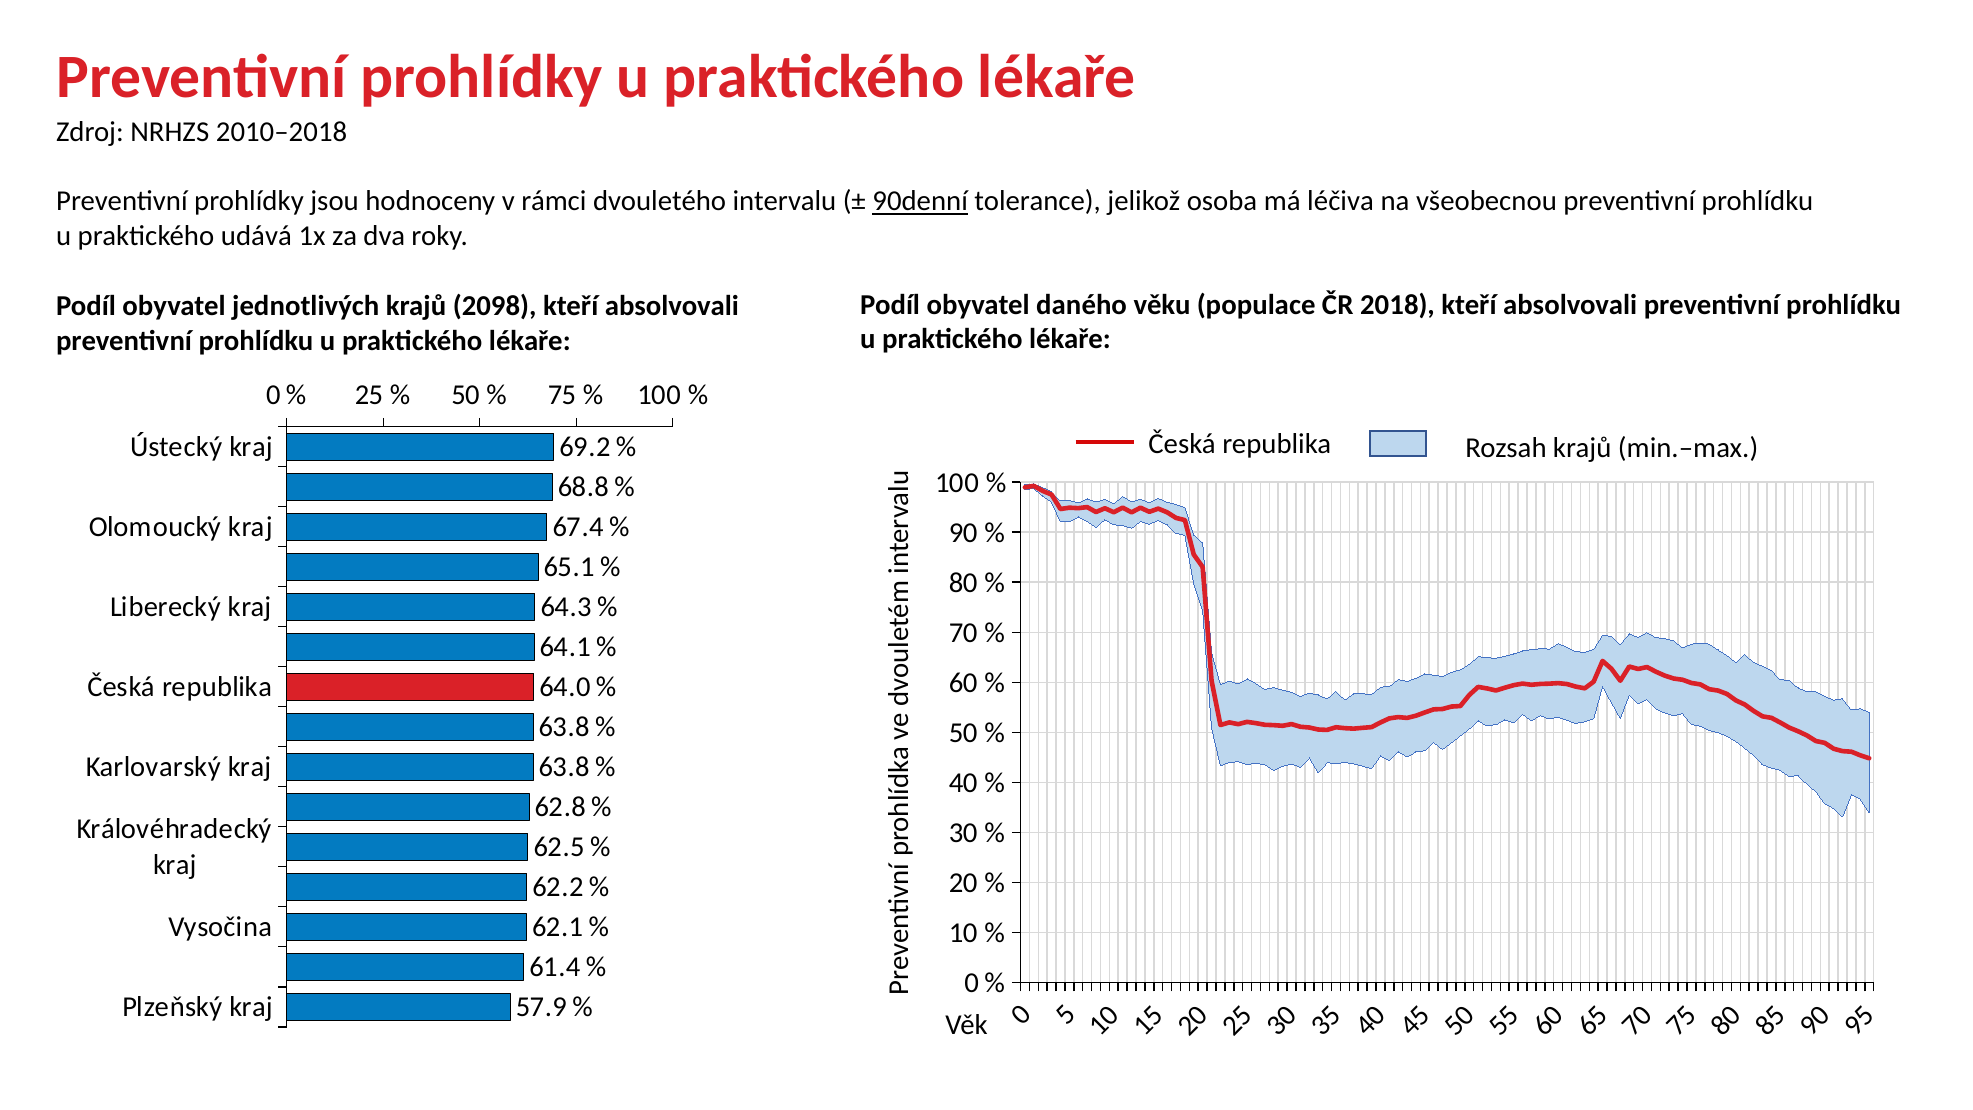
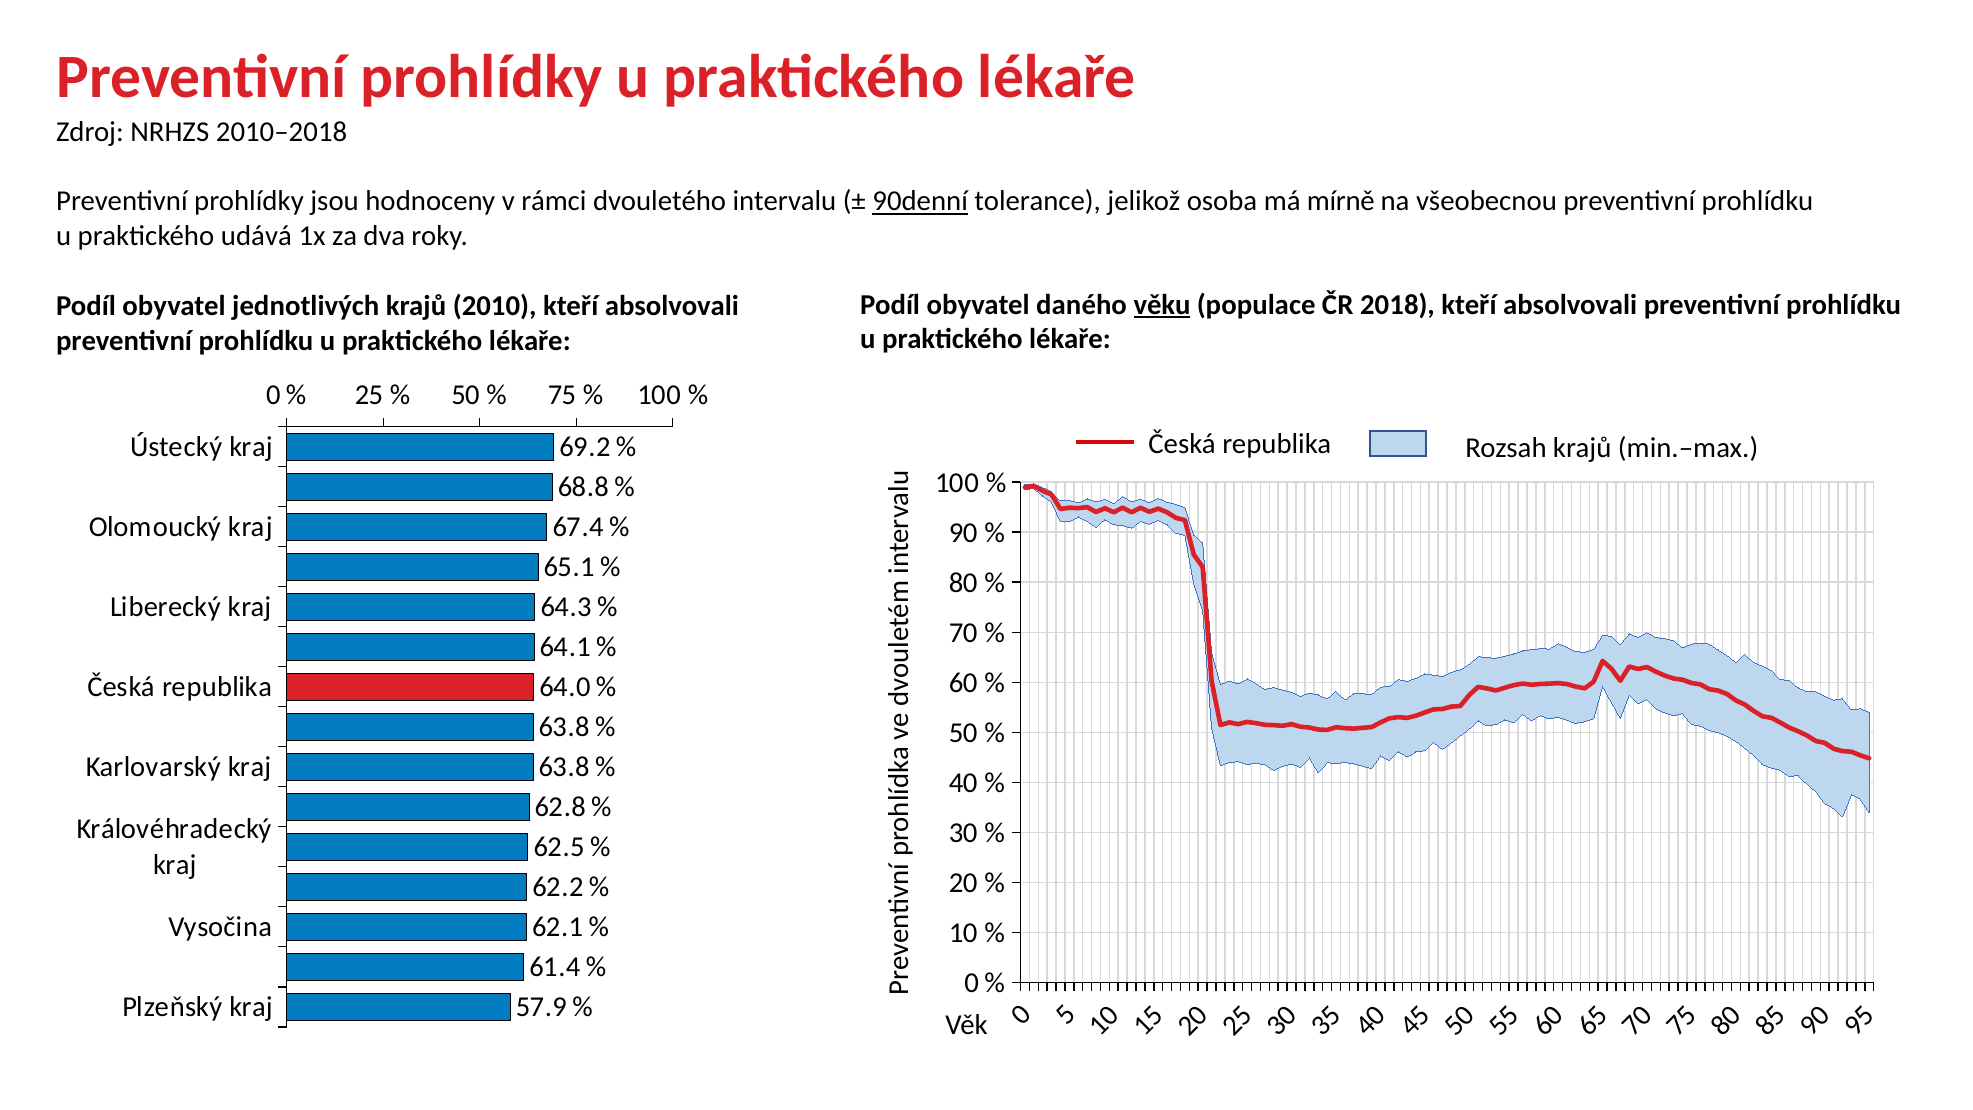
léčiva: léčiva -> mírně
věku underline: none -> present
2098: 2098 -> 2010
